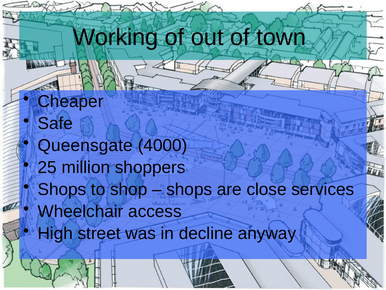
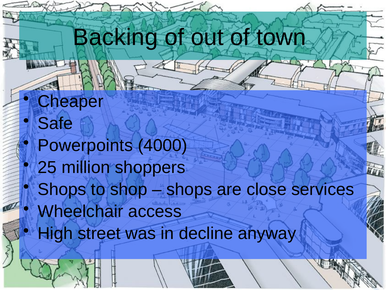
Working: Working -> Backing
Queensgate: Queensgate -> Powerpoints
